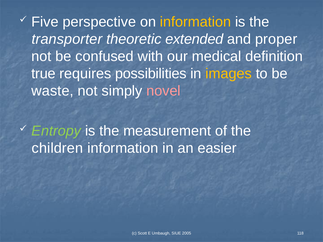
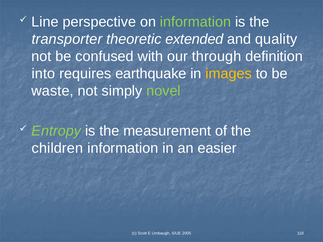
Five: Five -> Line
information at (195, 22) colour: yellow -> light green
proper: proper -> quality
medical: medical -> through
true: true -> into
possibilities: possibilities -> earthquake
novel colour: pink -> light green
